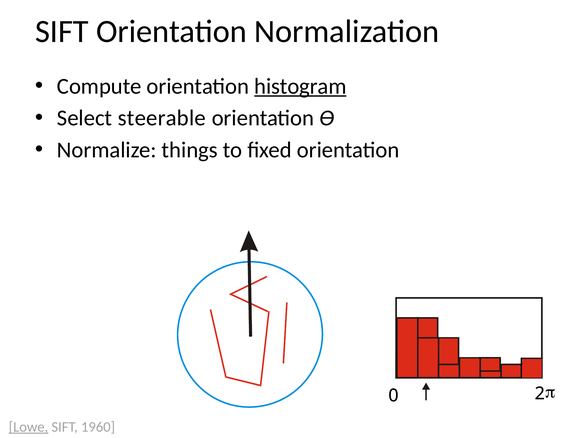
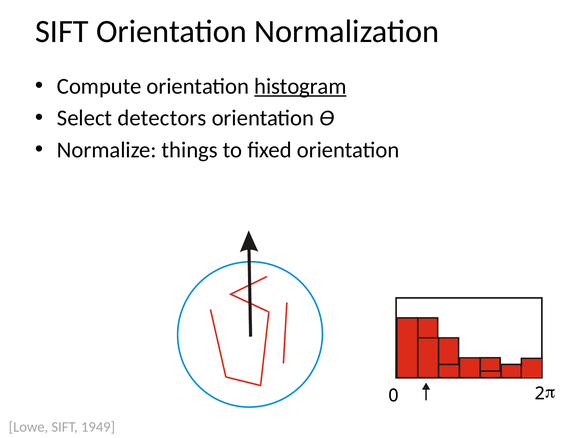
steerable: steerable -> detectors
Lowe underline: present -> none
1960: 1960 -> 1949
